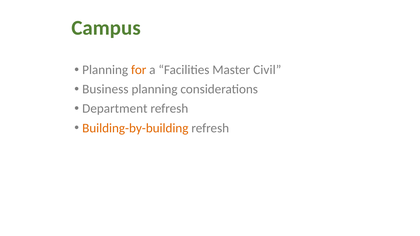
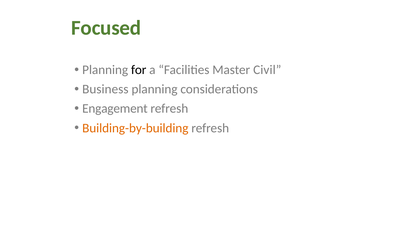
Campus: Campus -> Focused
for colour: orange -> black
Department: Department -> Engagement
